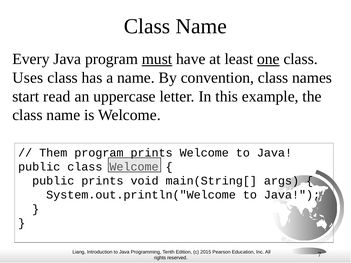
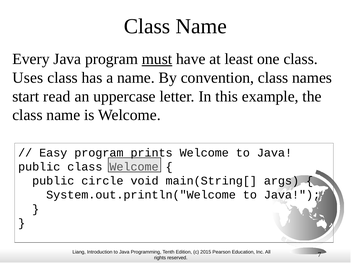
one underline: present -> none
Them: Them -> Easy
public prints: prints -> circle
